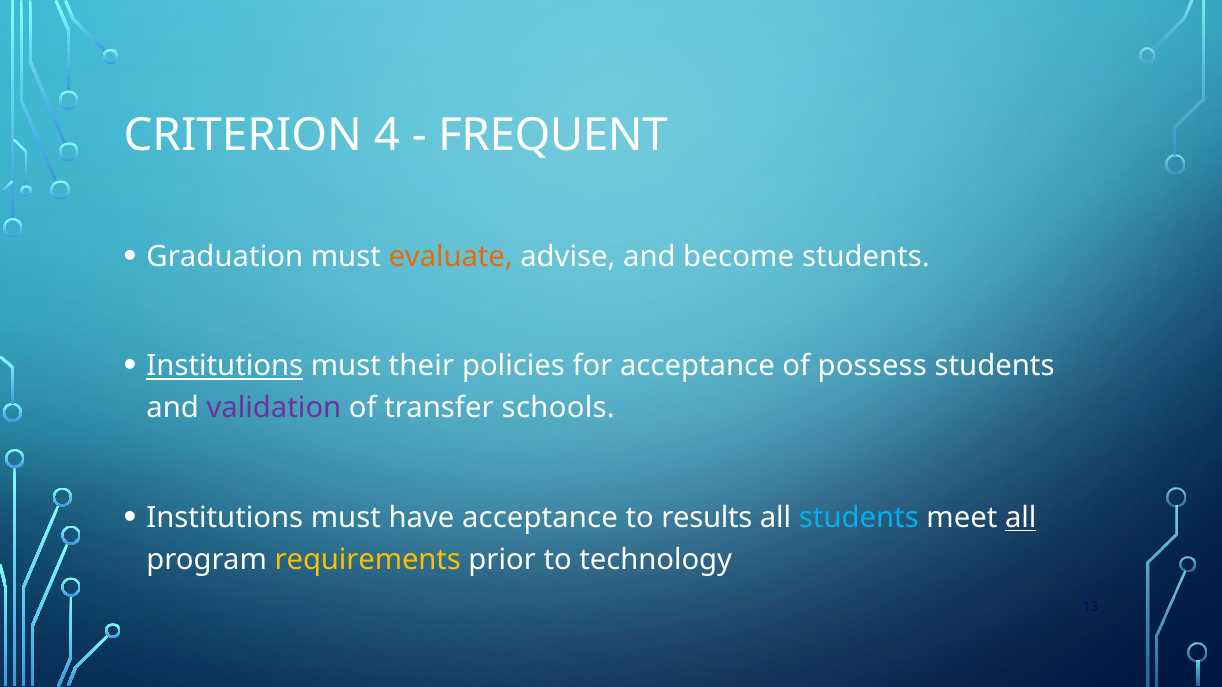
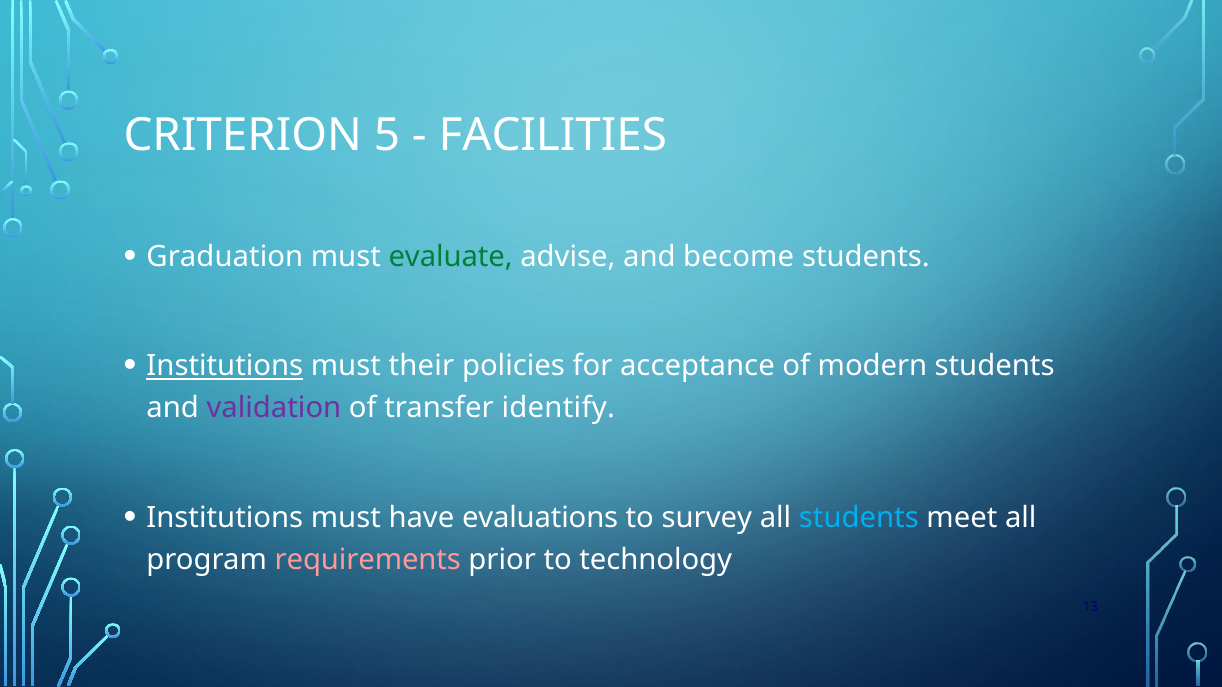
4: 4 -> 5
FREQUENT: FREQUENT -> FACILITIES
evaluate colour: orange -> green
possess: possess -> modern
schools: schools -> identify
have acceptance: acceptance -> evaluations
results: results -> survey
all at (1021, 518) underline: present -> none
requirements colour: yellow -> pink
